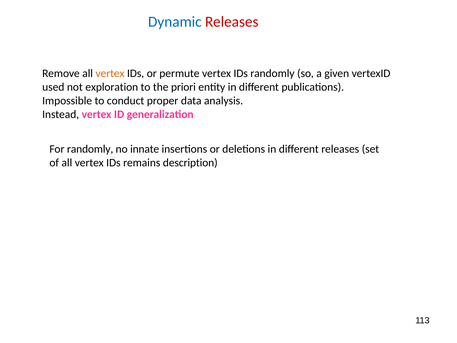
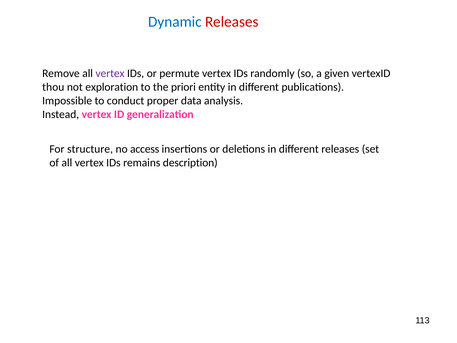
vertex at (110, 73) colour: orange -> purple
used: used -> thou
For randomly: randomly -> structure
innate: innate -> access
